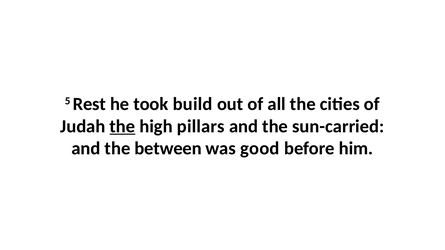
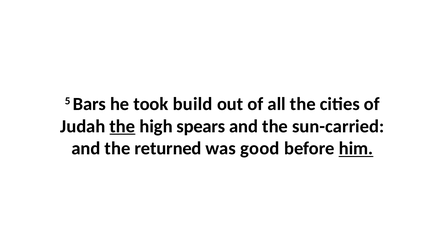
Rest: Rest -> Bars
pillars: pillars -> spears
between: between -> returned
him underline: none -> present
